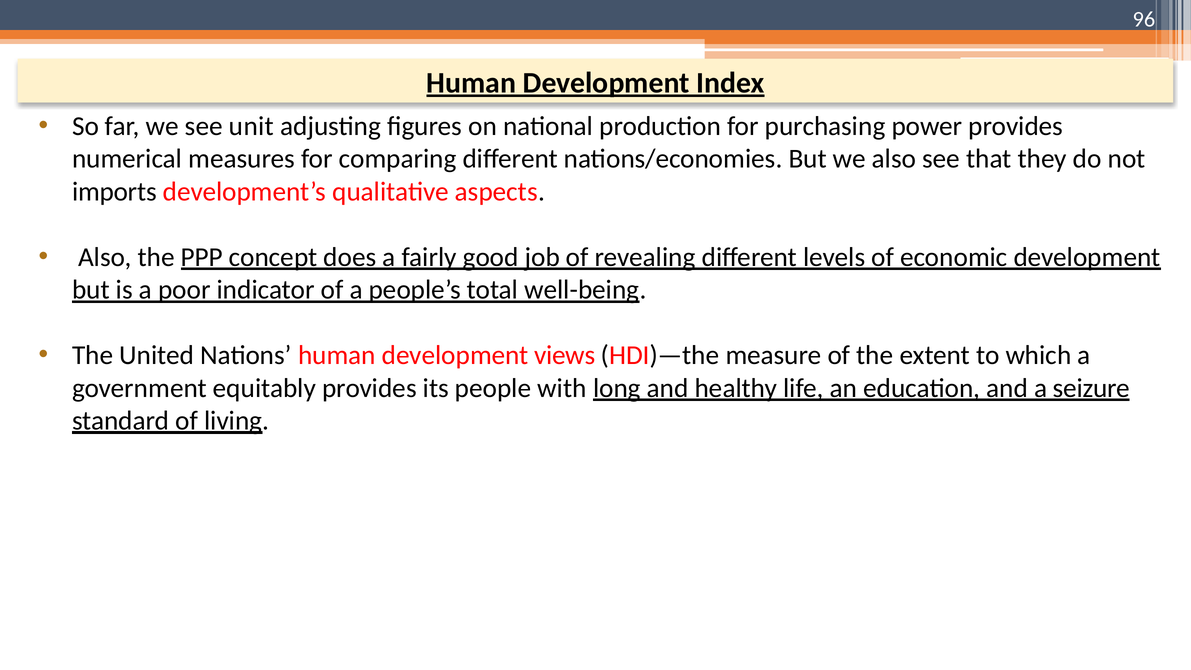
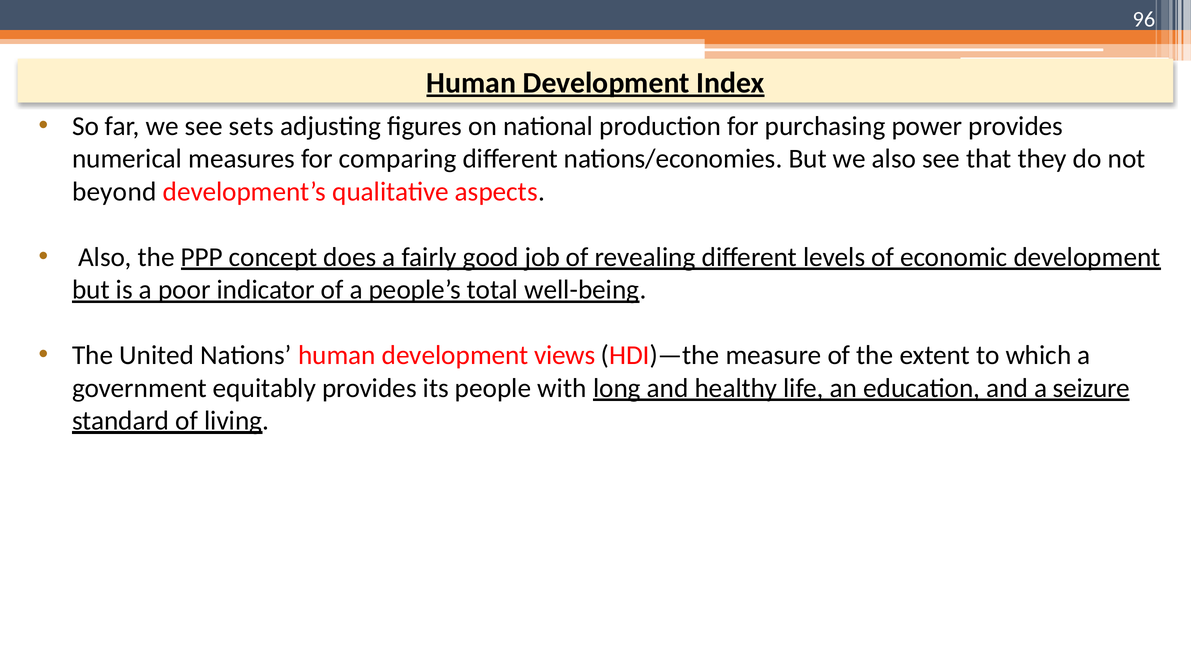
unit: unit -> sets
imports: imports -> beyond
